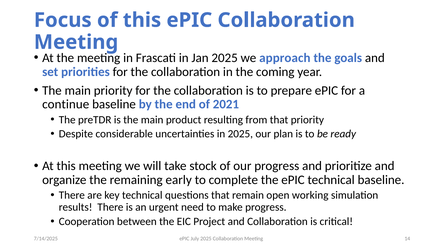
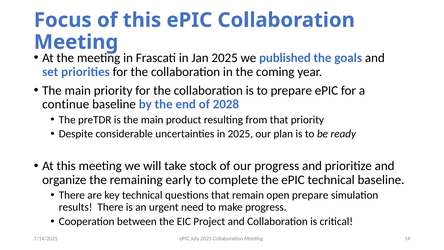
approach: approach -> published
2021: 2021 -> 2028
open working: working -> prepare
